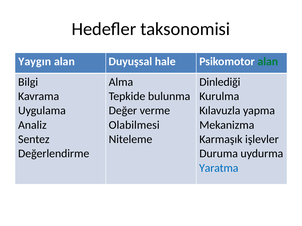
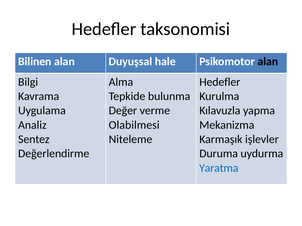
Yaygın: Yaygın -> Bilinen
alan at (268, 62) colour: green -> black
Dinlediği at (220, 82): Dinlediği -> Hedefler
